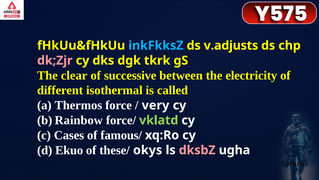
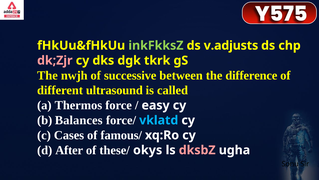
inkFkksZ colour: light blue -> light green
clear: clear -> nwjh
electricity: electricity -> difference
isothermal: isothermal -> ultrasound
very: very -> easy
Rainbow: Rainbow -> Balances
vklatd colour: light green -> light blue
Ekuo: Ekuo -> After
